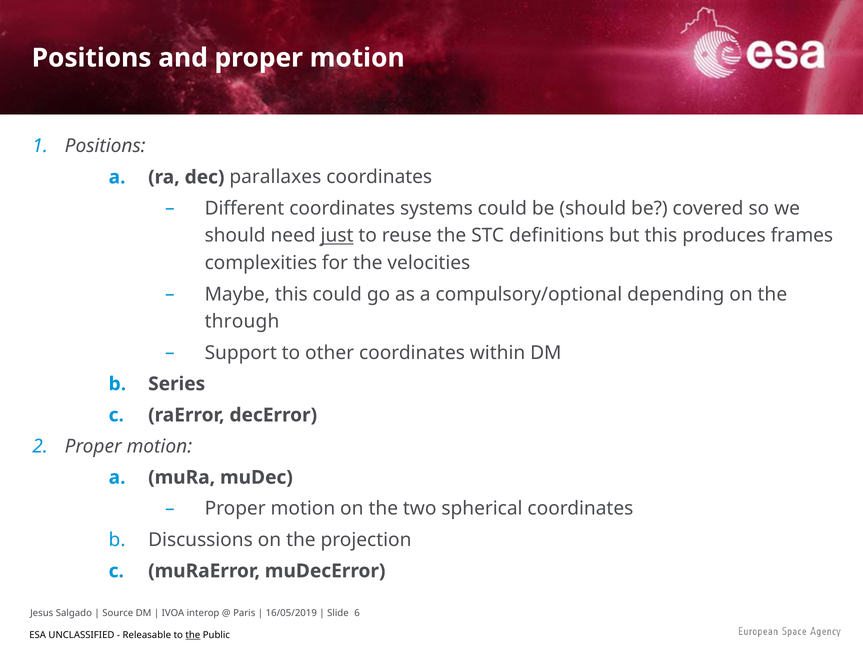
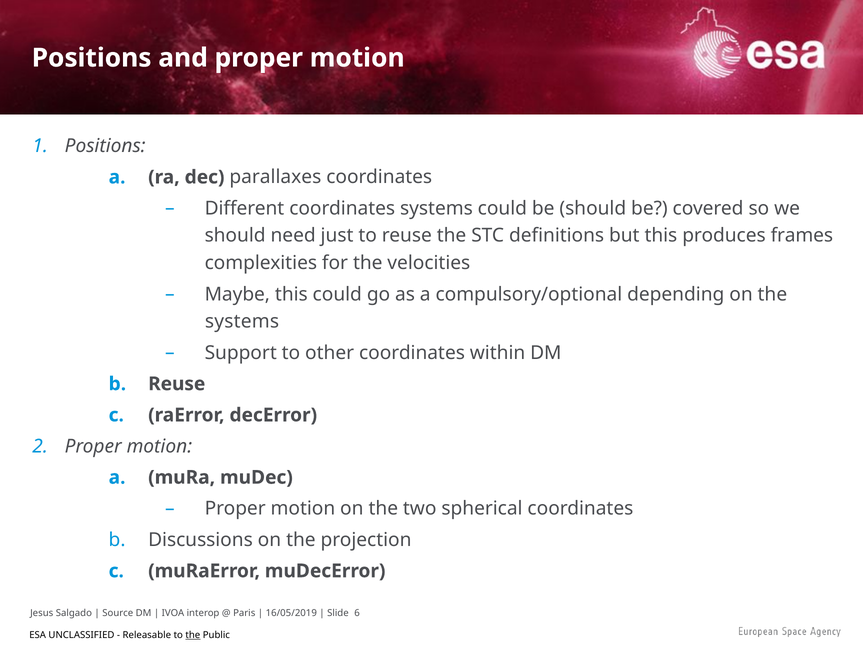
just underline: present -> none
through at (242, 322): through -> systems
Series at (177, 384): Series -> Reuse
